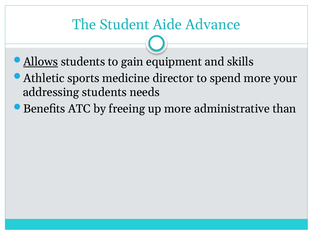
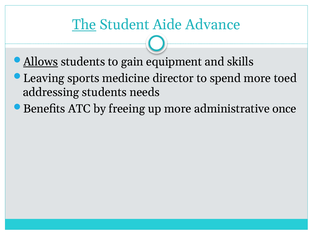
The underline: none -> present
Athletic: Athletic -> Leaving
your: your -> toed
than: than -> once
